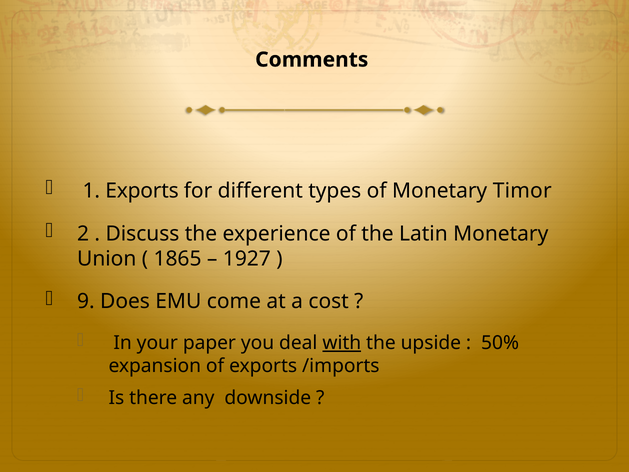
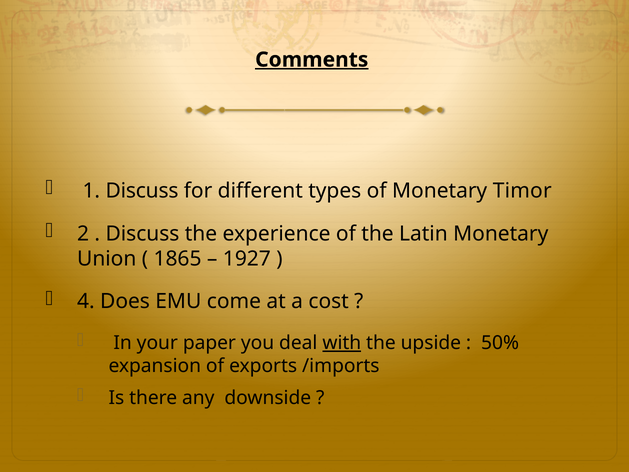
Comments underline: none -> present
1 Exports: Exports -> Discuss
9: 9 -> 4
